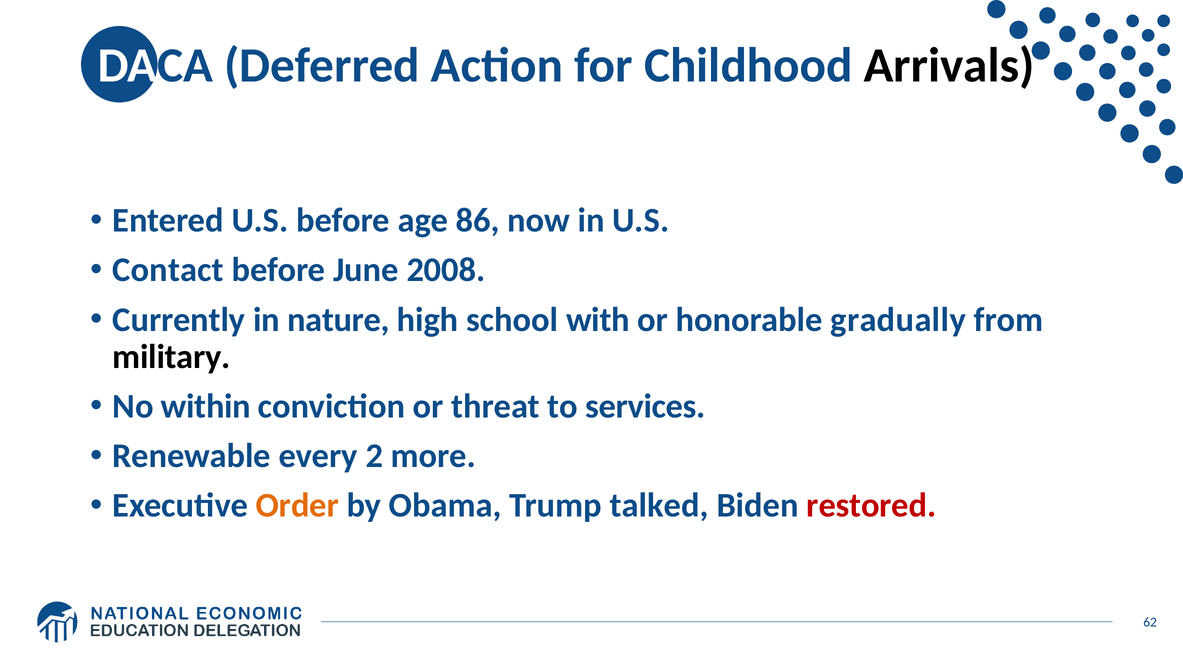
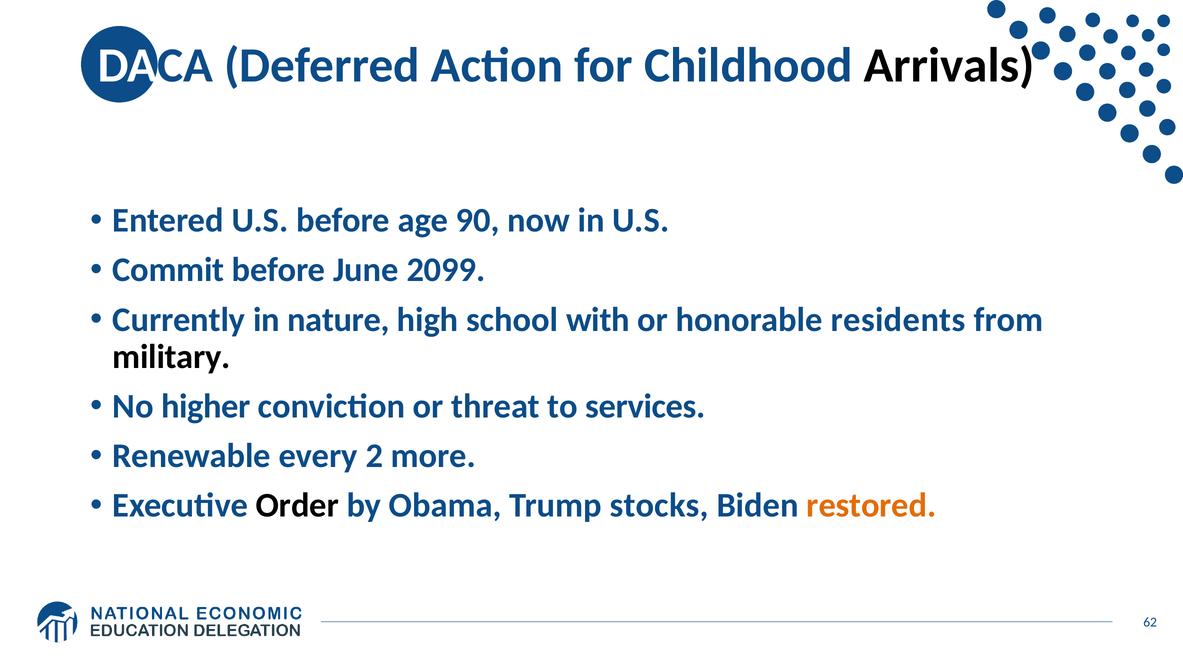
86: 86 -> 90
Contact: Contact -> Commit
2008: 2008 -> 2099
gradually: gradually -> residents
within: within -> higher
Order colour: orange -> black
talked: talked -> stocks
restored colour: red -> orange
